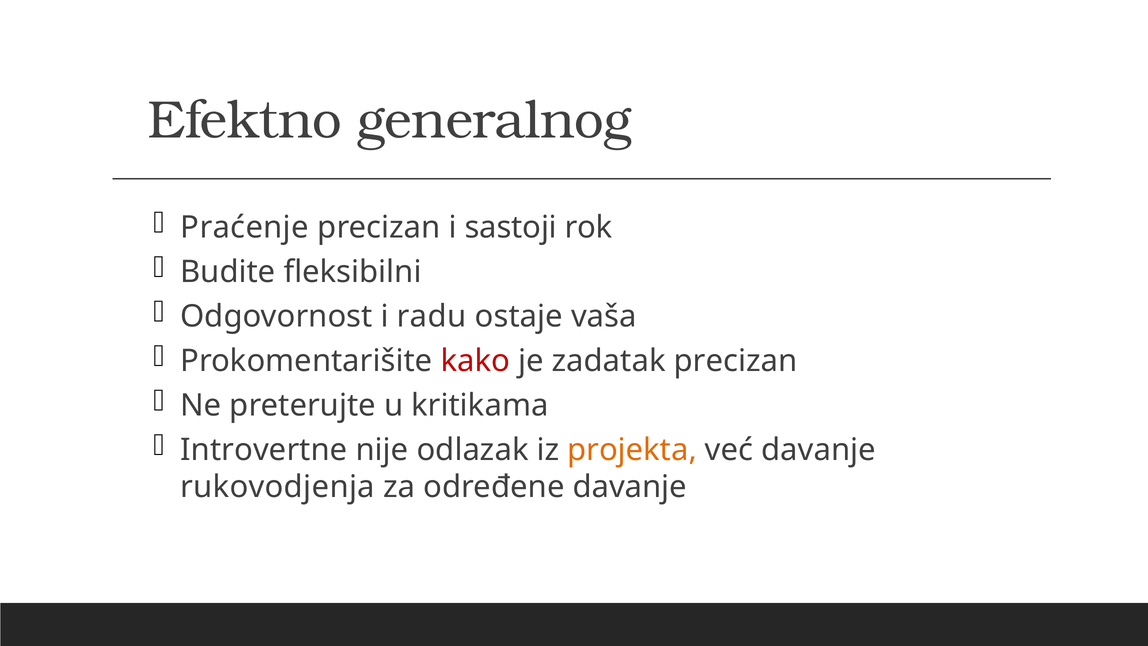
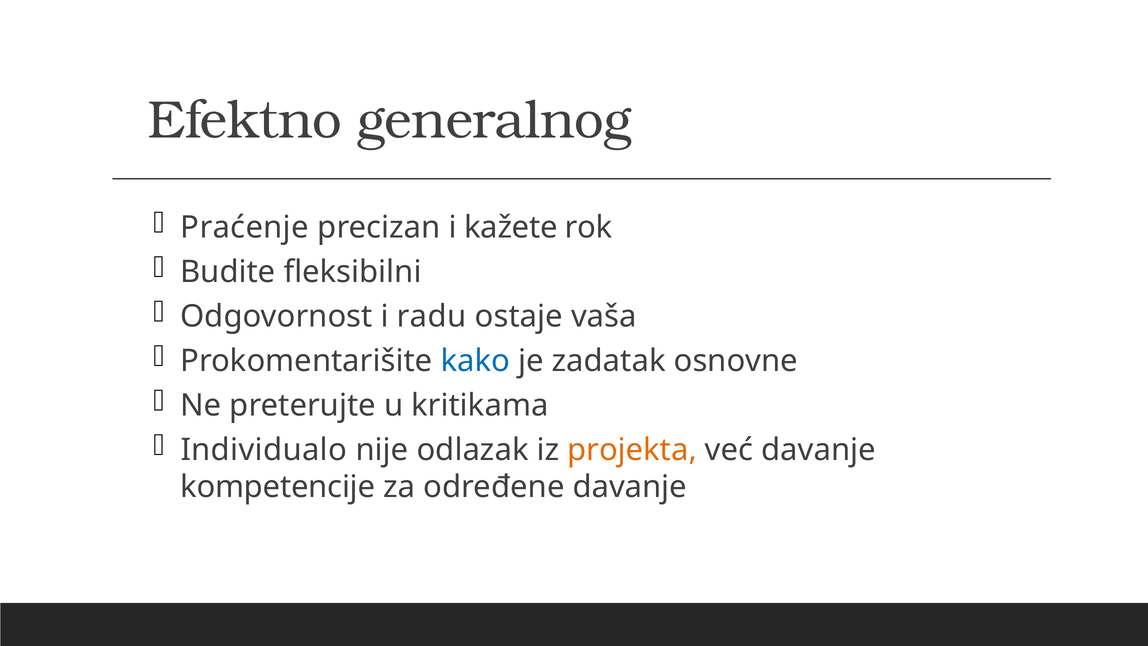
sastoji: sastoji -> kažete
kako colour: red -> blue
zadatak precizan: precizan -> osnovne
Introvertne: Introvertne -> Individualo
rukovodjenja: rukovodjenja -> kompetencije
